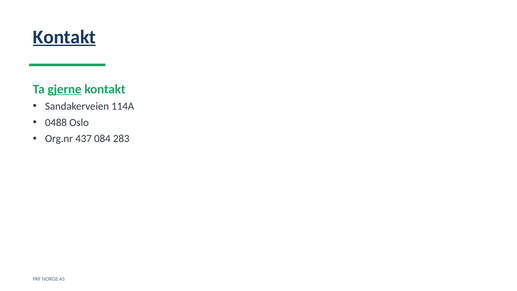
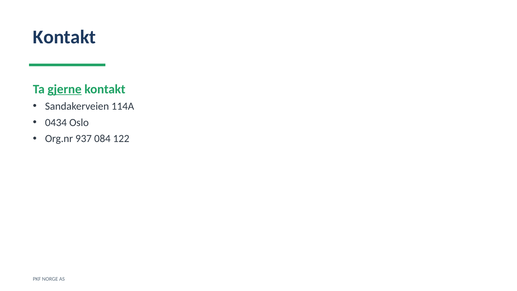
Kontakt at (64, 37) underline: present -> none
0488: 0488 -> 0434
437: 437 -> 937
283: 283 -> 122
